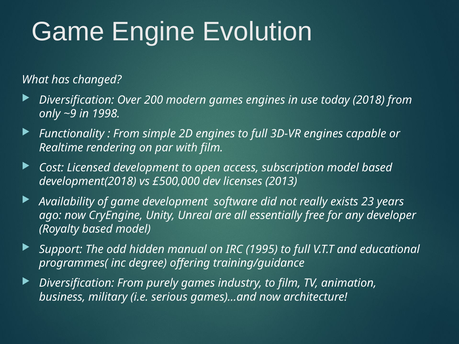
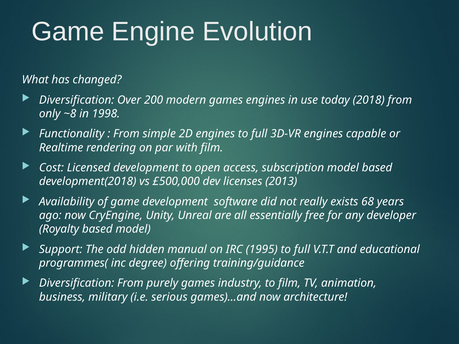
~9: ~9 -> ~8
23: 23 -> 68
